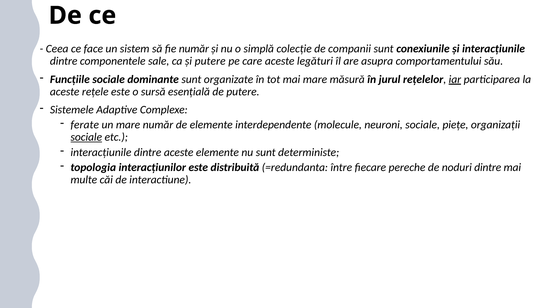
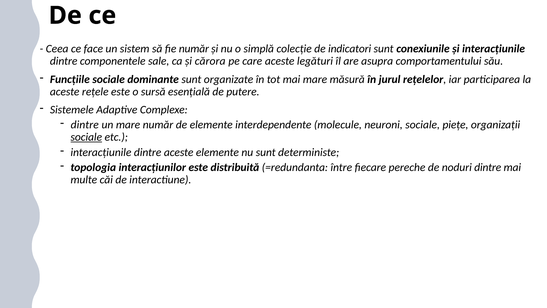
companii: companii -> indicatori
şi putere: putere -> cărora
iar underline: present -> none
ferate at (85, 125): ferate -> dintre
